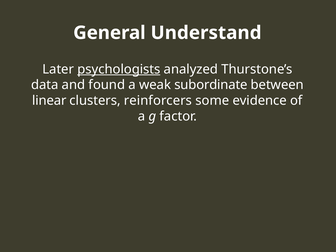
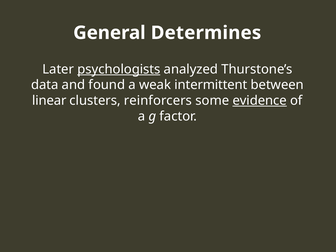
Understand: Understand -> Determines
subordinate: subordinate -> intermittent
evidence underline: none -> present
